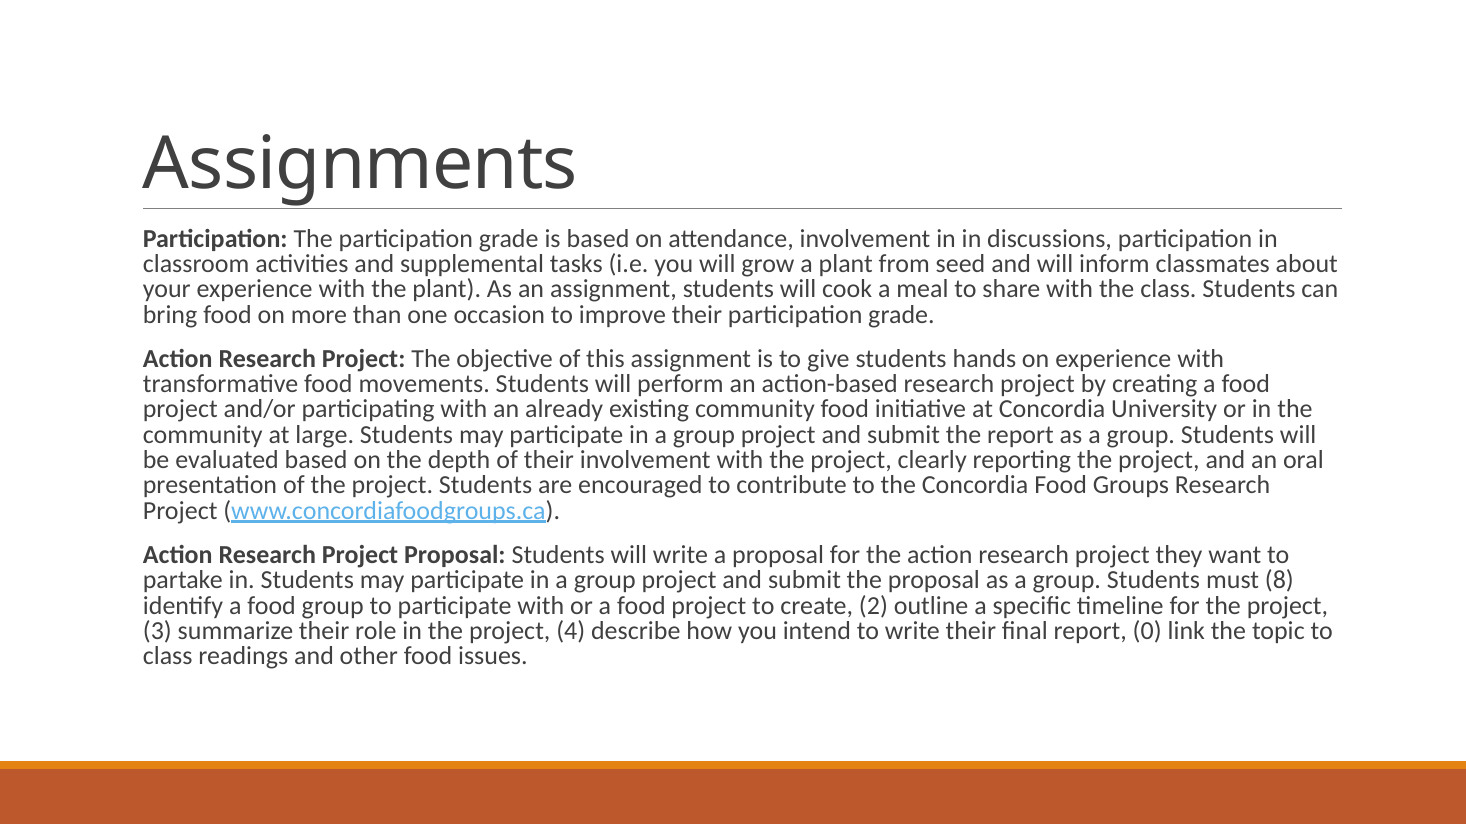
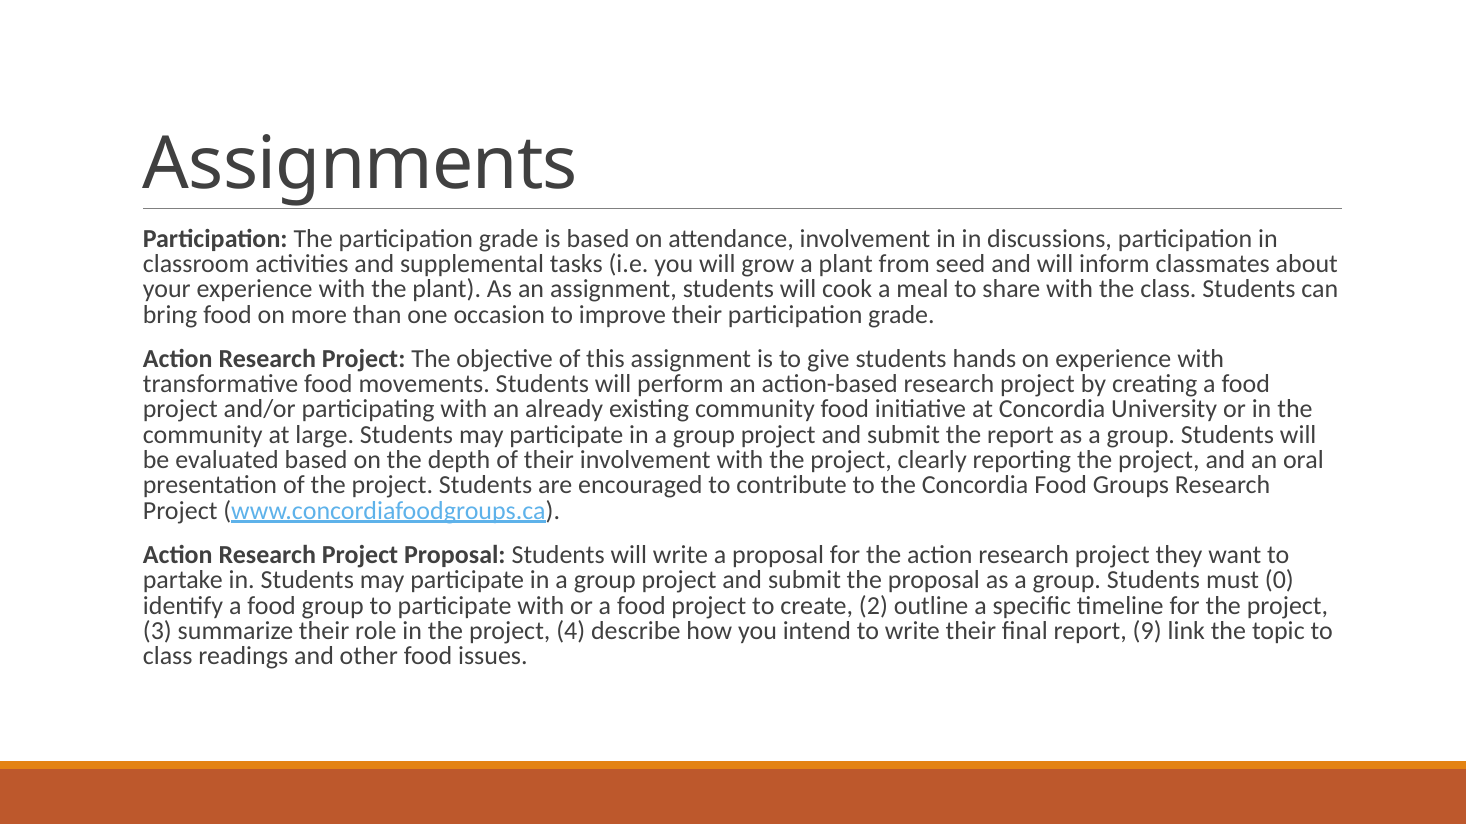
8: 8 -> 0
0: 0 -> 9
